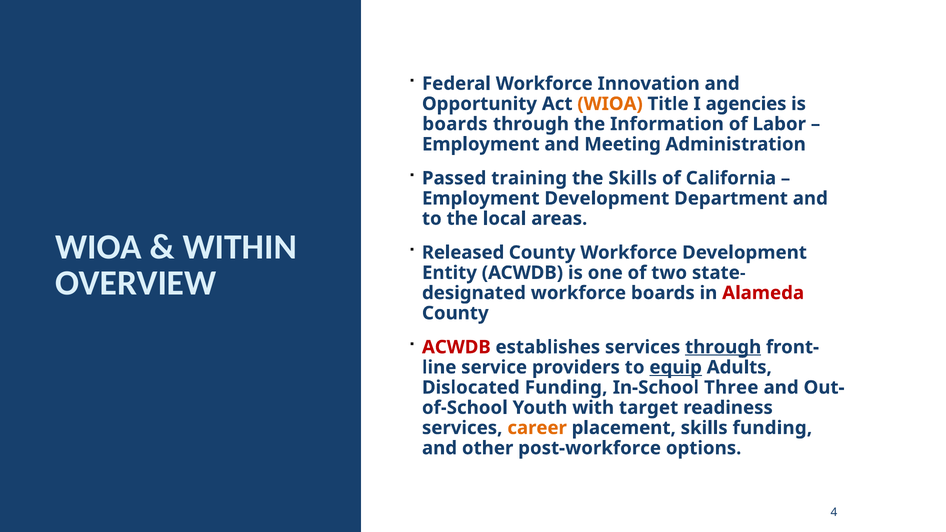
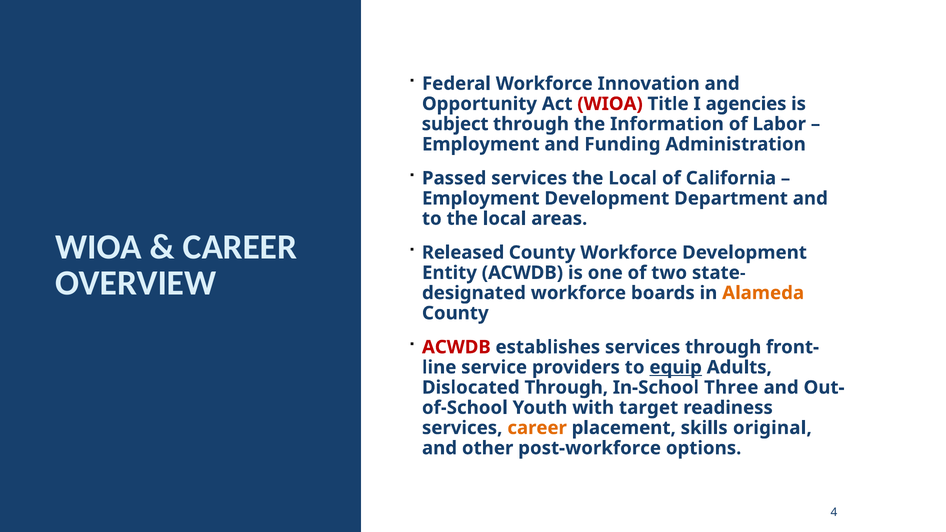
WIOA at (610, 104) colour: orange -> red
boards at (455, 124): boards -> subject
Meeting: Meeting -> Funding
Passed training: training -> services
Skills at (633, 178): Skills -> Local
WITHIN at (240, 247): WITHIN -> CAREER
Alameda colour: red -> orange
through at (723, 347) underline: present -> none
Dislocated Funding: Funding -> Through
skills funding: funding -> original
